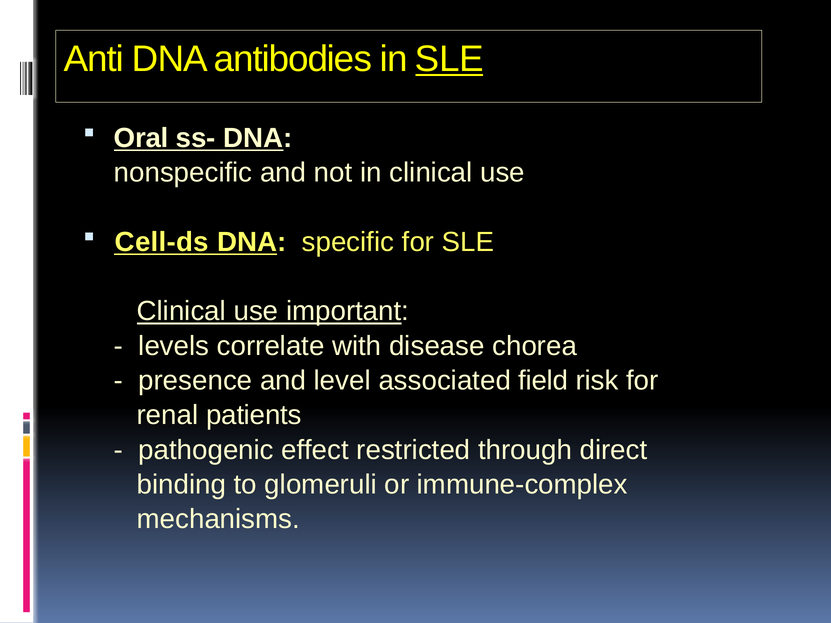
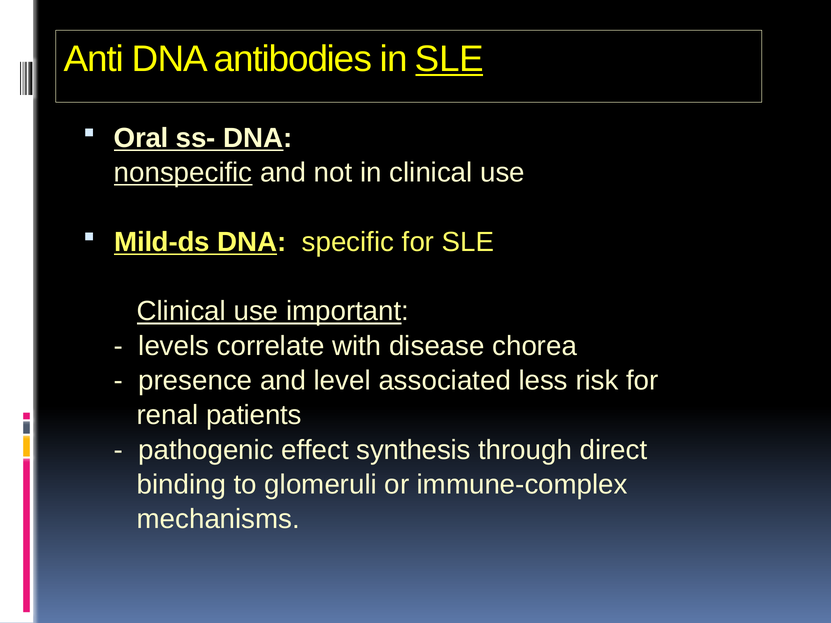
nonspecific underline: none -> present
Cell-ds: Cell-ds -> Mild-ds
field: field -> less
restricted: restricted -> synthesis
